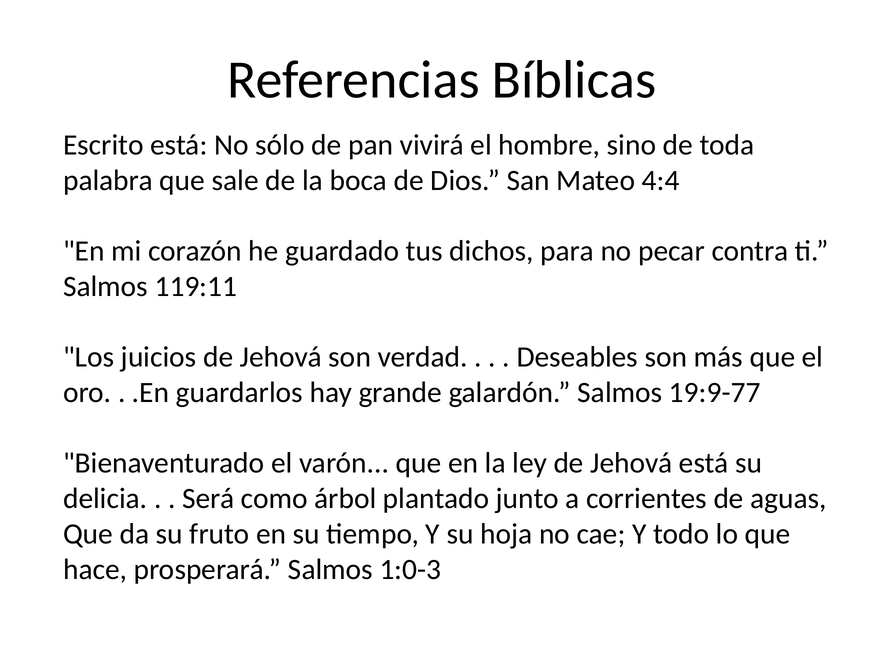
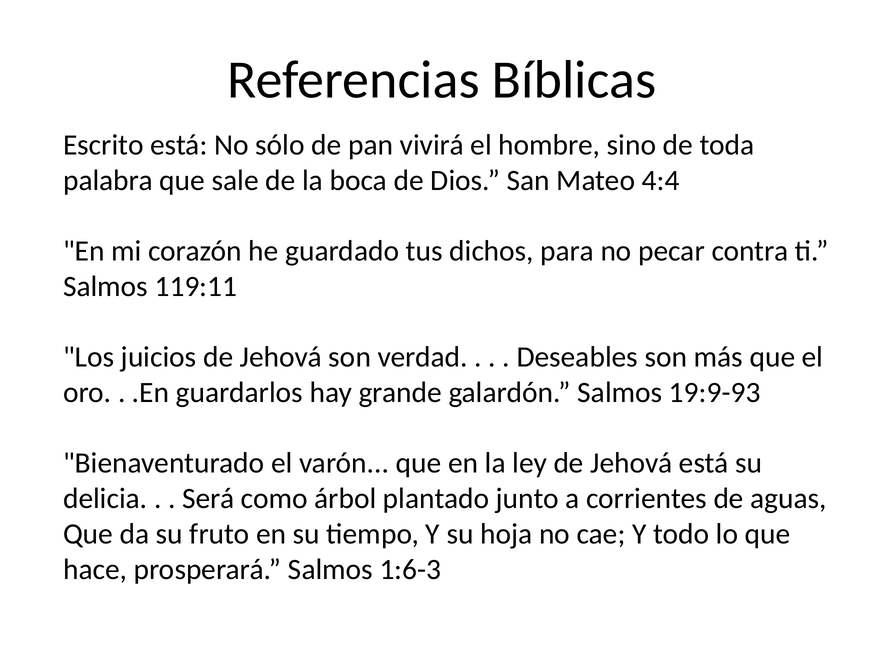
19:9-77: 19:9-77 -> 19:9-93
1:0-3: 1:0-3 -> 1:6-3
